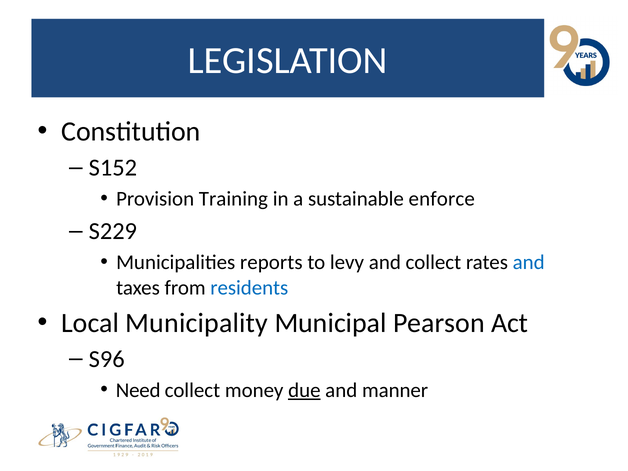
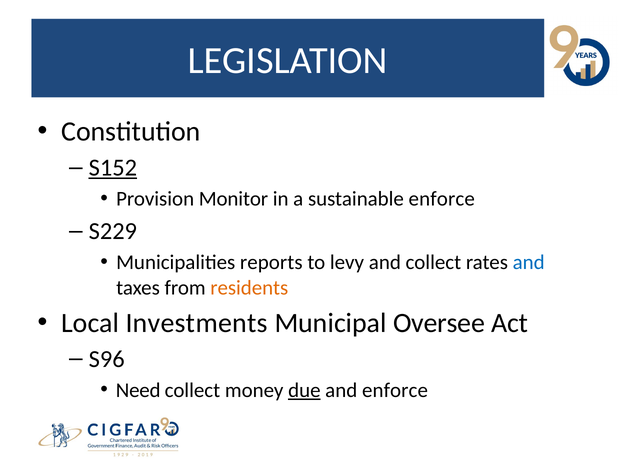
S152 underline: none -> present
Training: Training -> Monitor
residents colour: blue -> orange
Municipality: Municipality -> Investments
Pearson: Pearson -> Oversee
and manner: manner -> enforce
